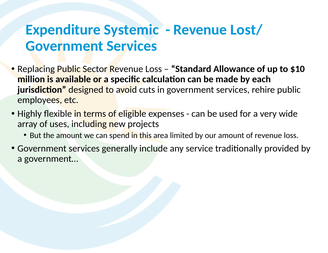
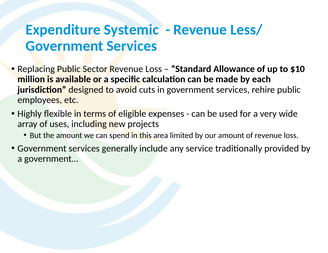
Lost/: Lost/ -> Less/
